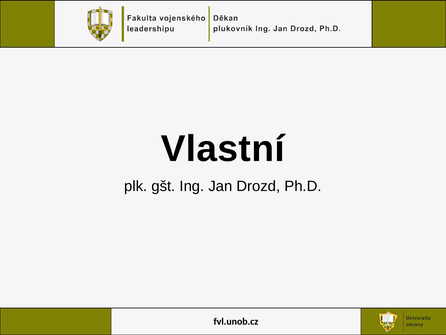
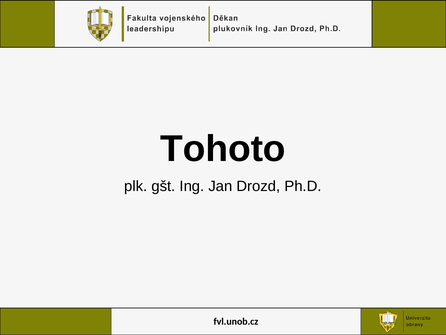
Vlastní: Vlastní -> Tohoto
